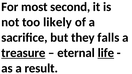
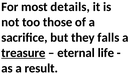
second: second -> details
likely: likely -> those
life underline: present -> none
